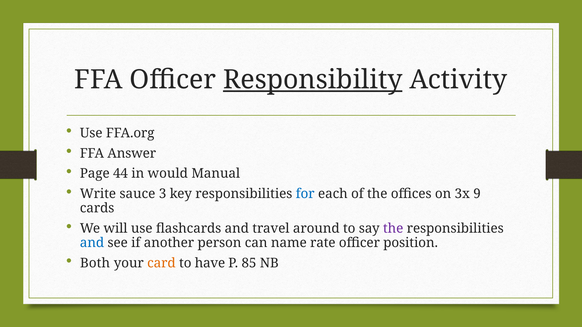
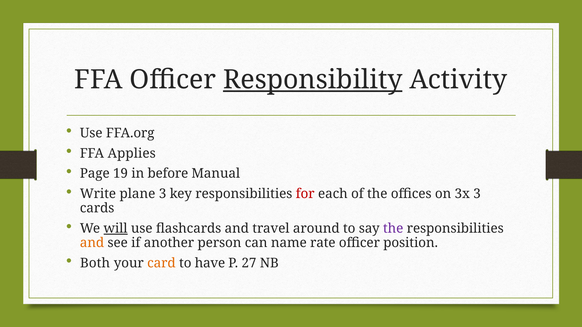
Answer: Answer -> Applies
44: 44 -> 19
would: would -> before
sauce: sauce -> plane
for colour: blue -> red
3x 9: 9 -> 3
will underline: none -> present
and at (92, 243) colour: blue -> orange
85: 85 -> 27
